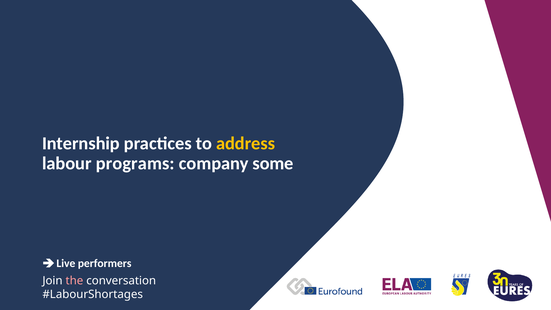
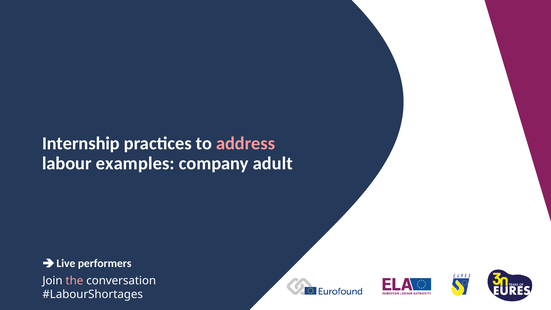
address colour: yellow -> pink
programs: programs -> examples
some: some -> adult
